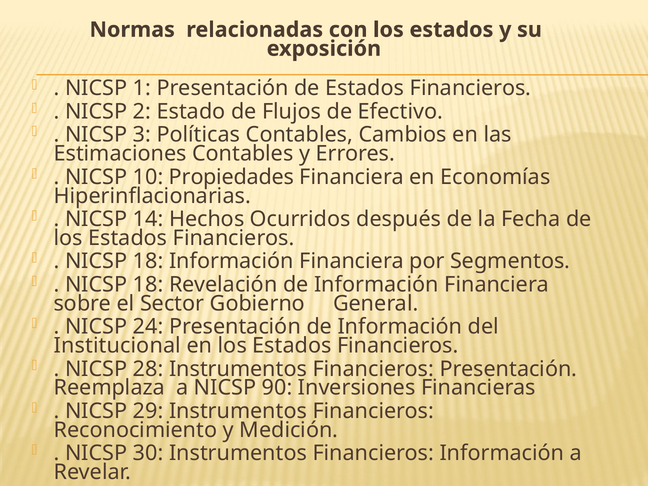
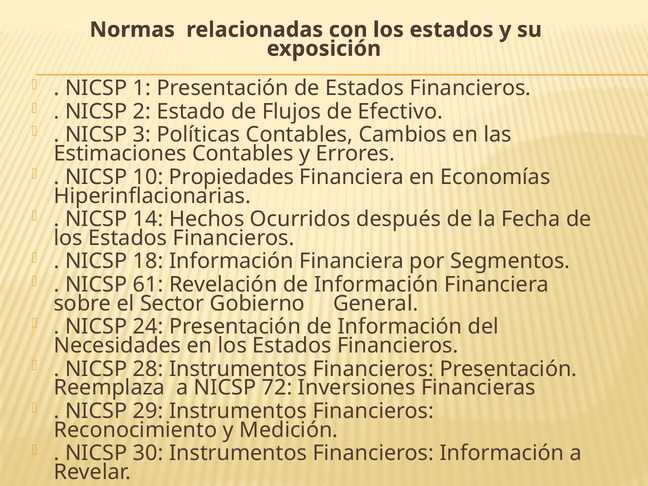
18 at (148, 285): 18 -> 61
Institucional: Institucional -> Necesidades
90: 90 -> 72
